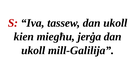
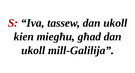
jerġa: jerġa -> għad
